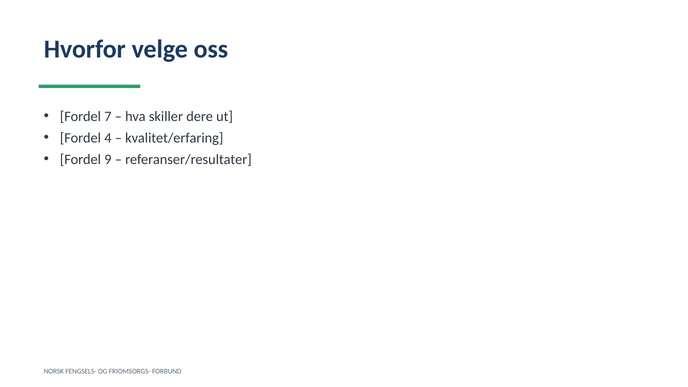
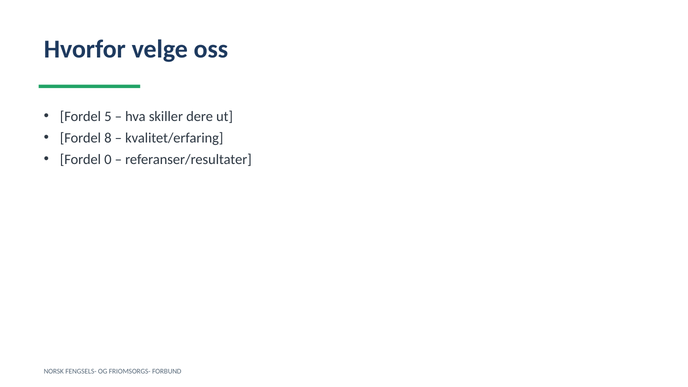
7: 7 -> 5
4: 4 -> 8
9: 9 -> 0
